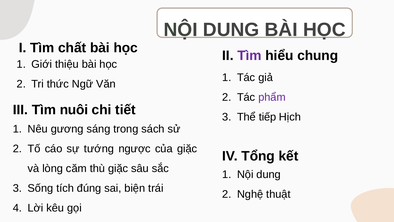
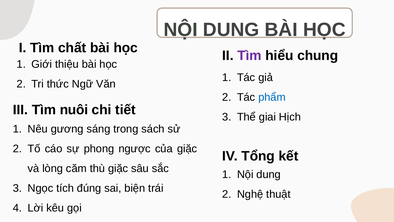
phẩm colour: purple -> blue
tiếp: tiếp -> giai
tướng: tướng -> phong
Sống: Sống -> Ngọc
